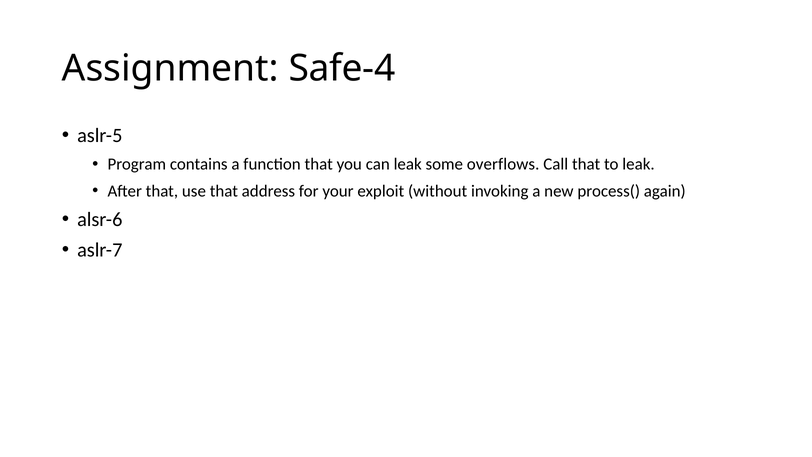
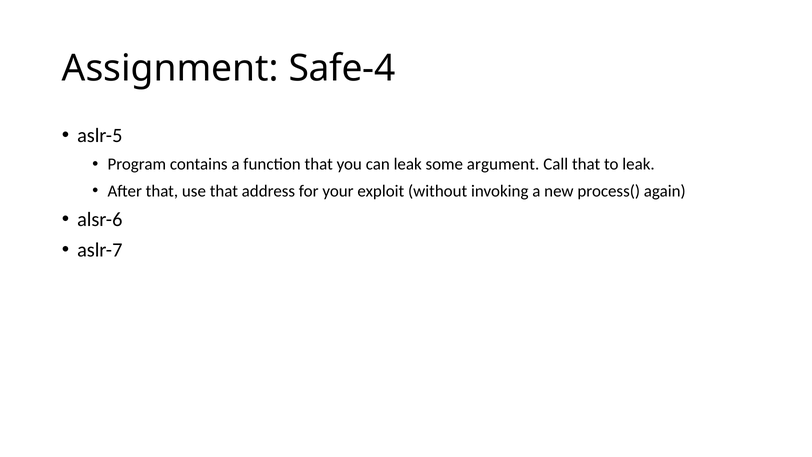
overflows: overflows -> argument
